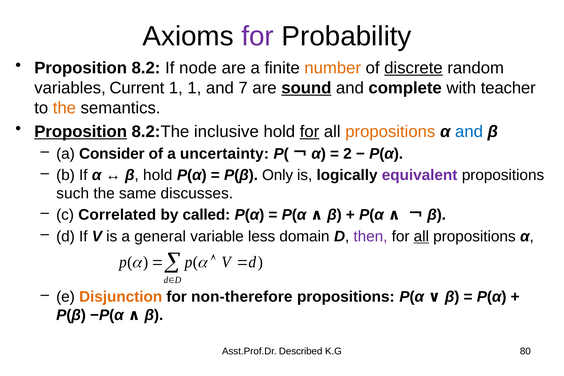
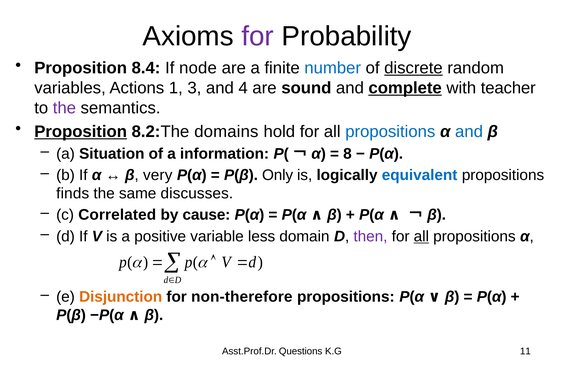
8.2: 8.2 -> 8.4
number colour: orange -> blue
Current: Current -> Actions
1 1: 1 -> 3
7: 7 -> 4
sound underline: present -> none
complete underline: none -> present
the at (64, 108) colour: orange -> purple
inclusive: inclusive -> domains
for at (310, 132) underline: present -> none
propositions at (390, 132) colour: orange -> blue
Consider: Consider -> Situation
uncertainty: uncertainty -> information
2: 2 -> 8
β hold: hold -> very
equivalent colour: purple -> blue
such: such -> finds
called: called -> cause
general: general -> positive
Described: Described -> Questions
80: 80 -> 11
